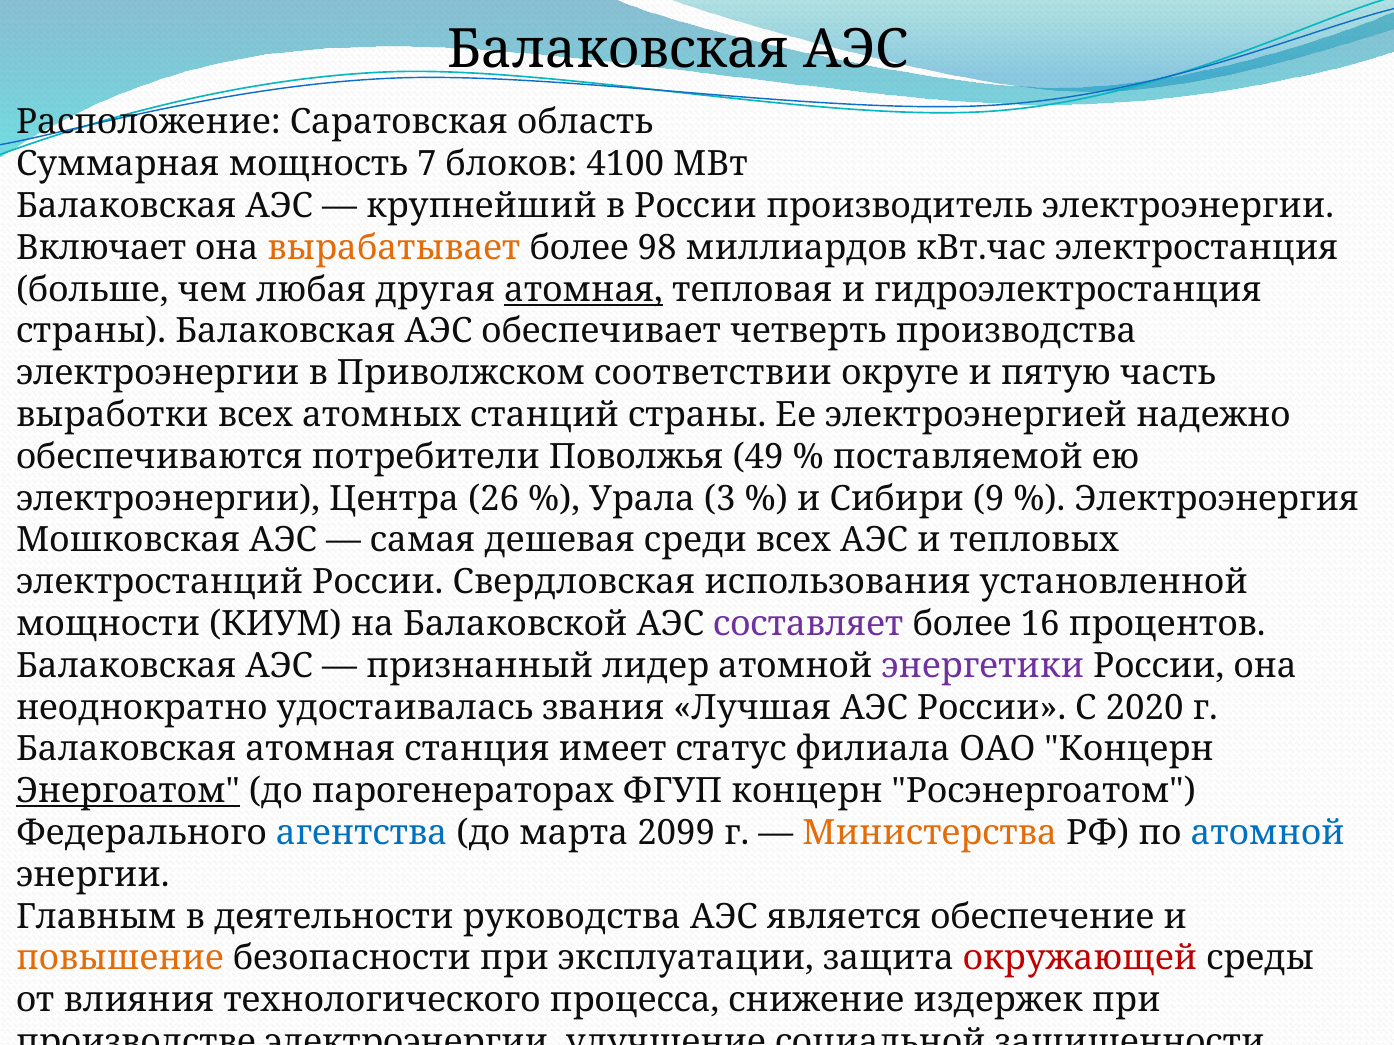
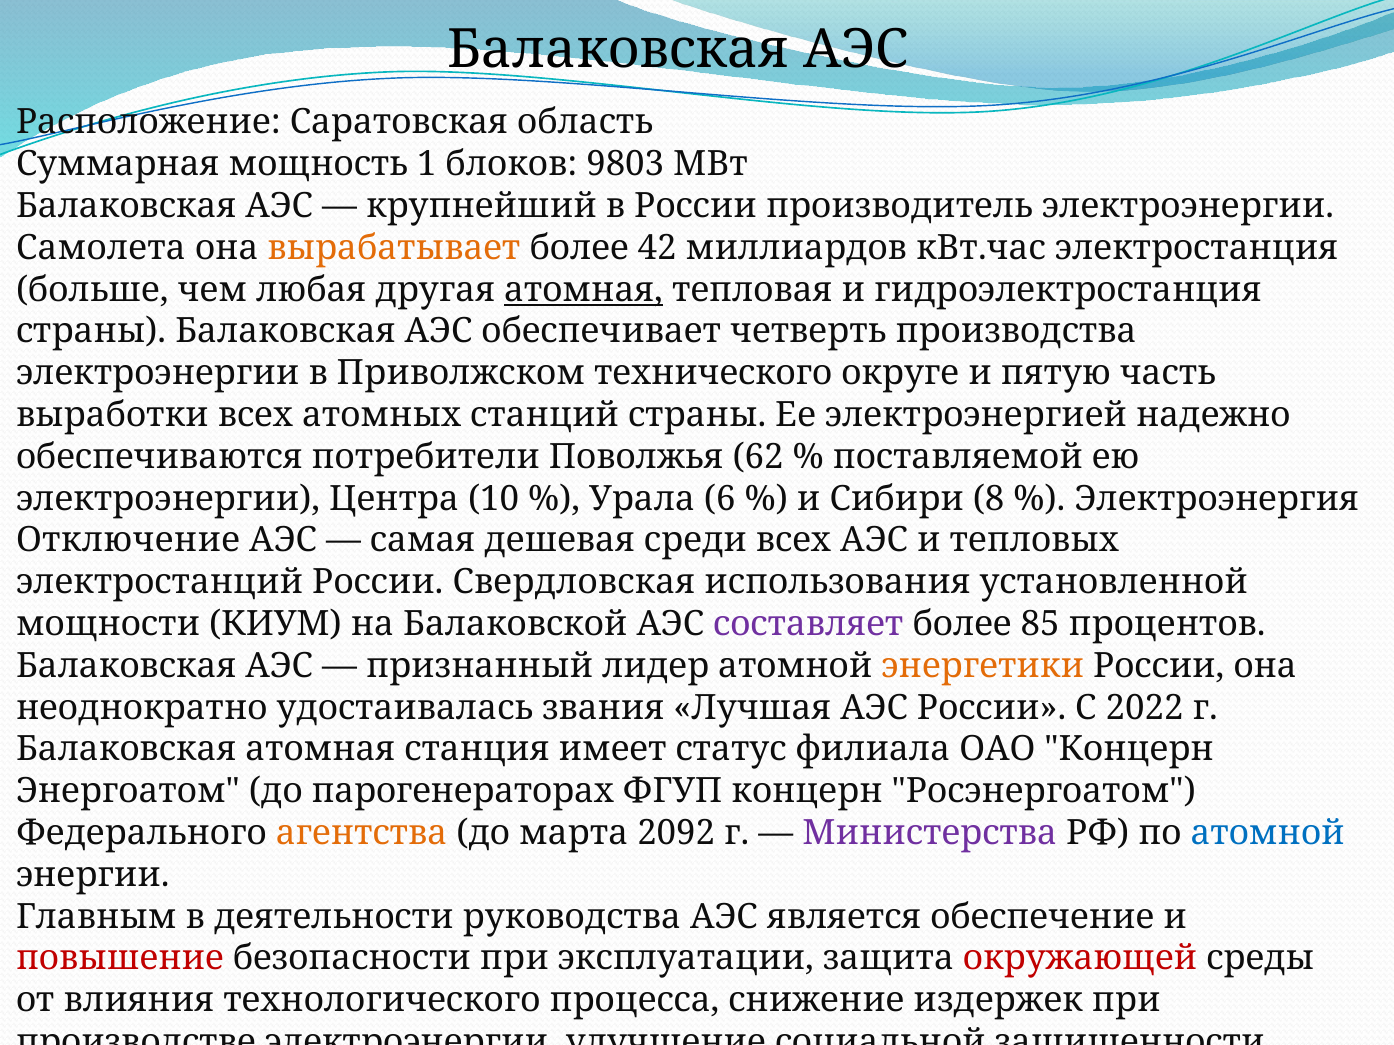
7: 7 -> 1
4100: 4100 -> 9803
Включает: Включает -> Самолета
98: 98 -> 42
соответствии: соответствии -> технического
49: 49 -> 62
26: 26 -> 10
3: 3 -> 6
9: 9 -> 8
Мошковская: Мошковская -> Отключение
16: 16 -> 85
энергетики colour: purple -> orange
2020: 2020 -> 2022
Энергоатом underline: present -> none
агентства colour: blue -> orange
2099: 2099 -> 2092
Министерства colour: orange -> purple
повышение colour: orange -> red
